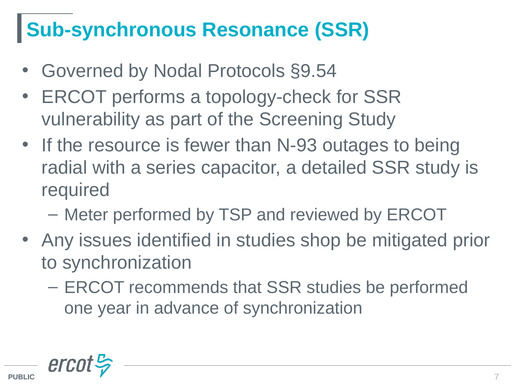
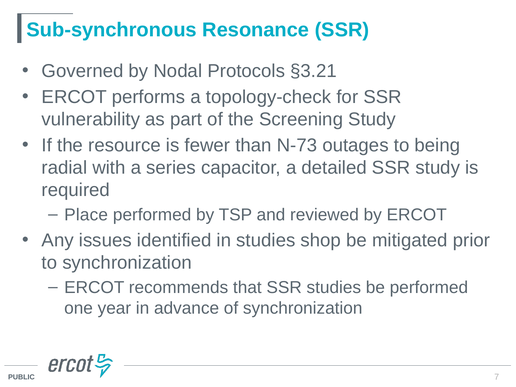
§9.54: §9.54 -> §3.21
N-93: N-93 -> N-73
Meter: Meter -> Place
